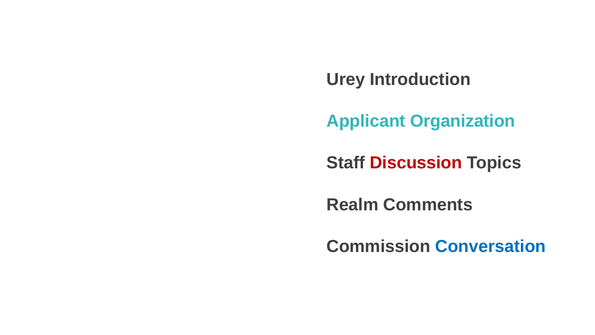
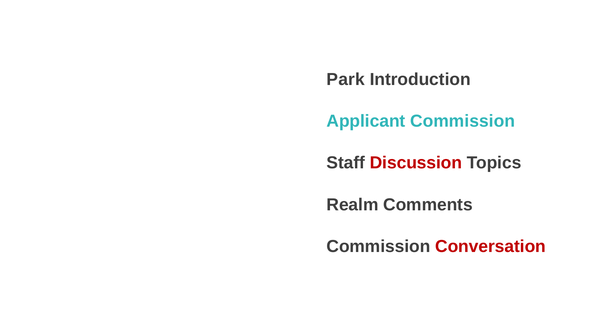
Urey: Urey -> Park
Applicant Organization: Organization -> Commission
Conversation colour: blue -> red
